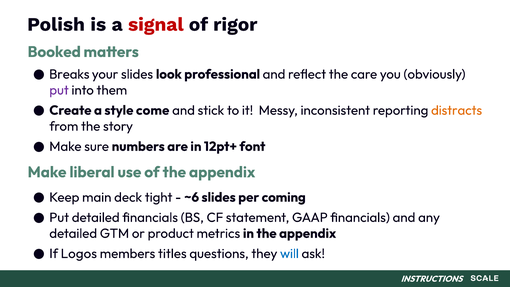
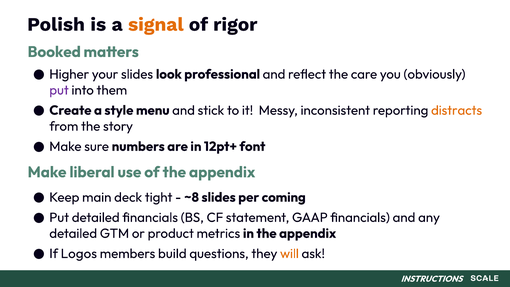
signal colour: red -> orange
Breaks: Breaks -> Higher
come: come -> menu
~6: ~6 -> ~8
titles: titles -> build
will colour: blue -> orange
